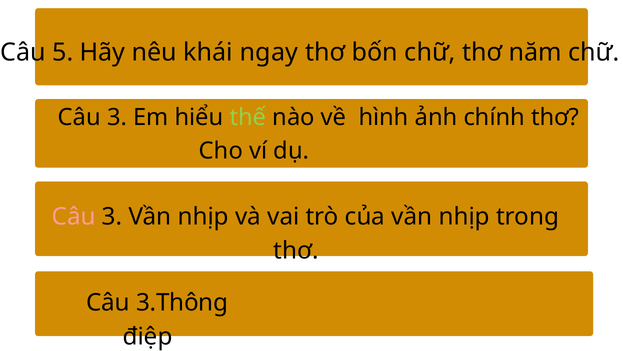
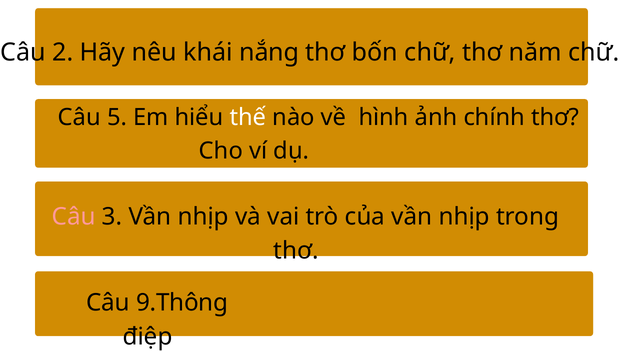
5: 5 -> 2
ngay: ngay -> nắng
3 at (117, 117): 3 -> 5
thế colour: light green -> white
3.Thông: 3.Thông -> 9.Thông
